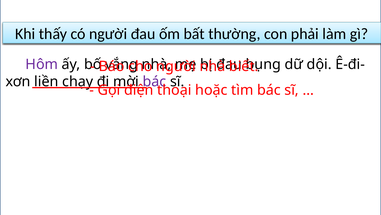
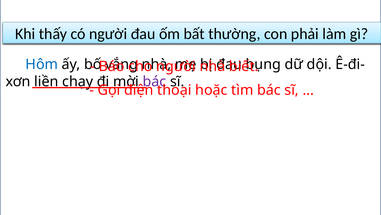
Hôm colour: purple -> blue
